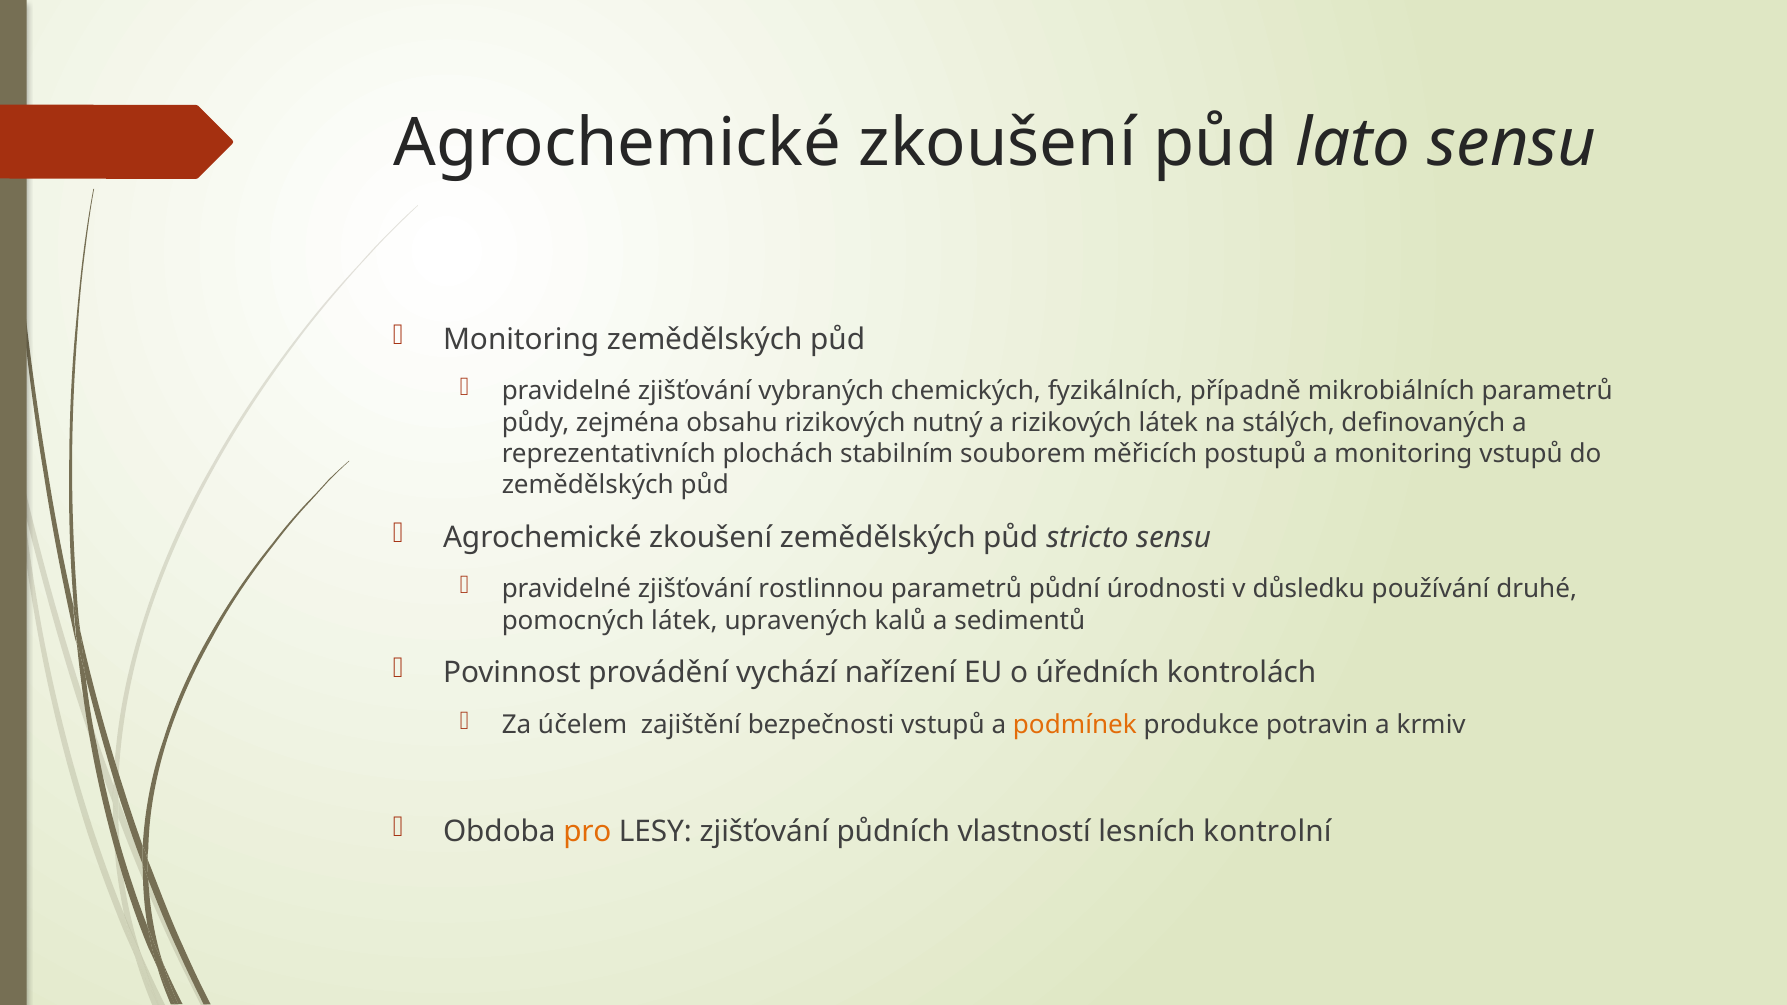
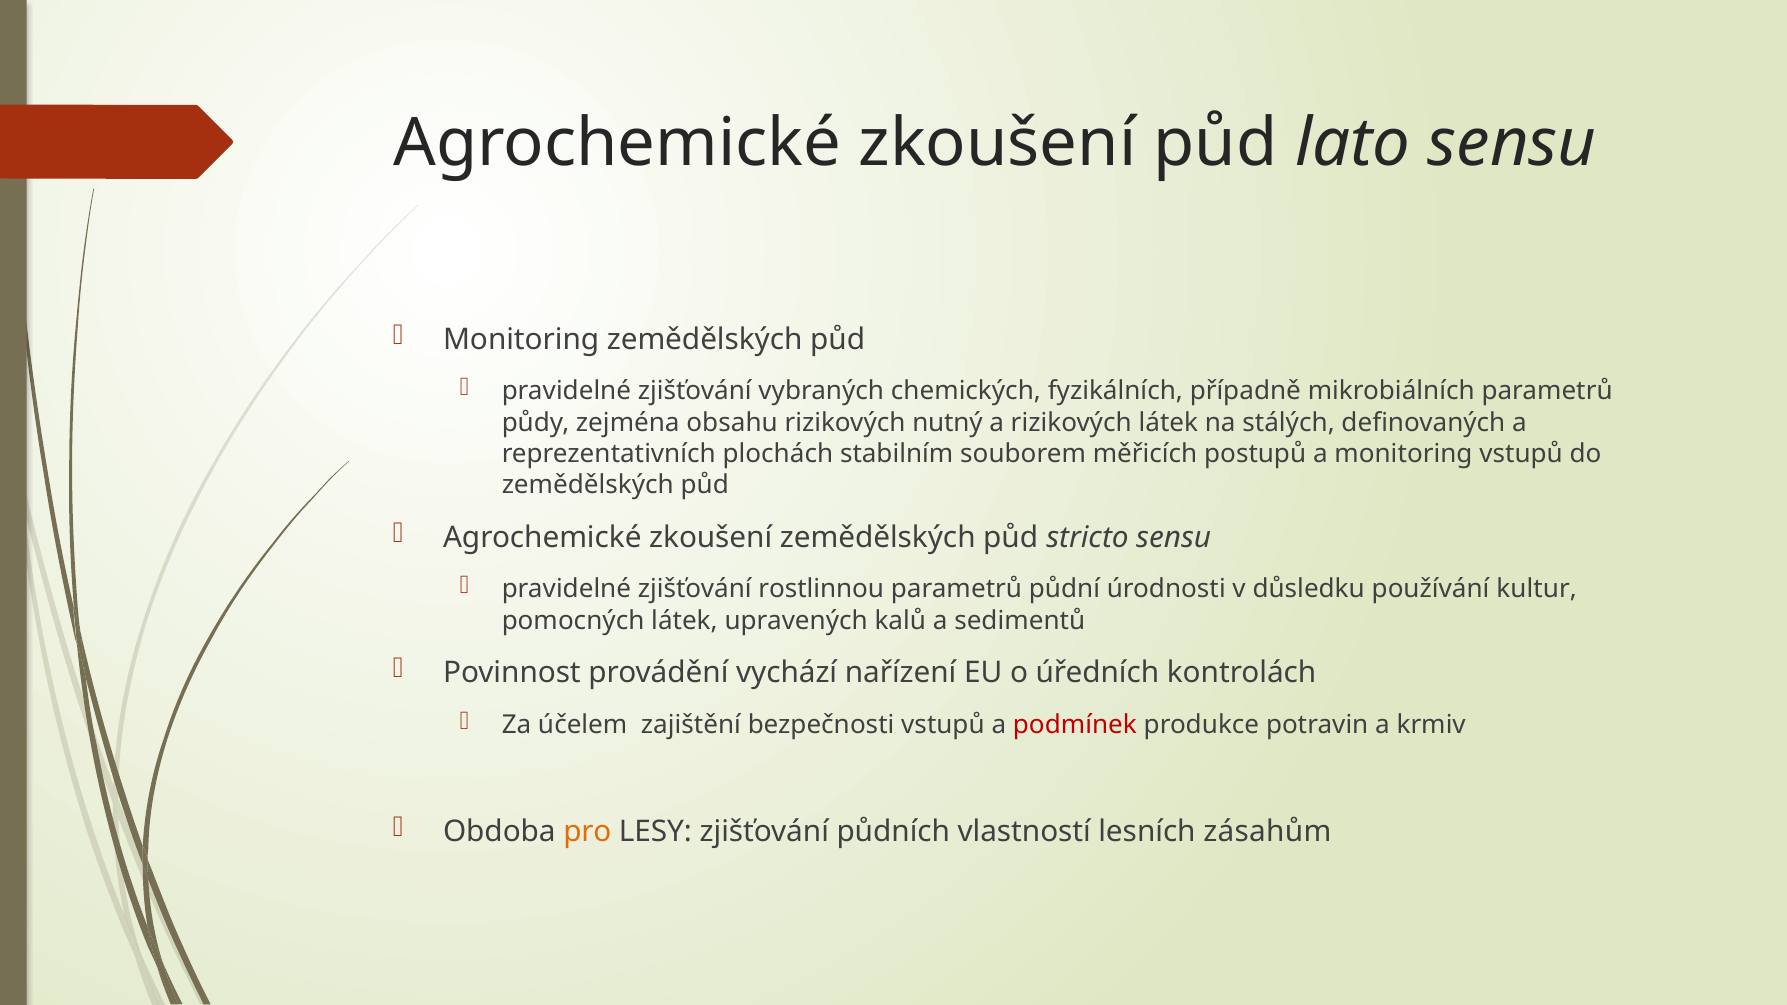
druhé: druhé -> kultur
podmínek colour: orange -> red
kontrolní: kontrolní -> zásahům
